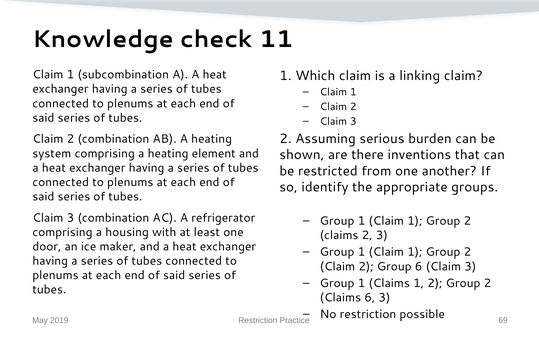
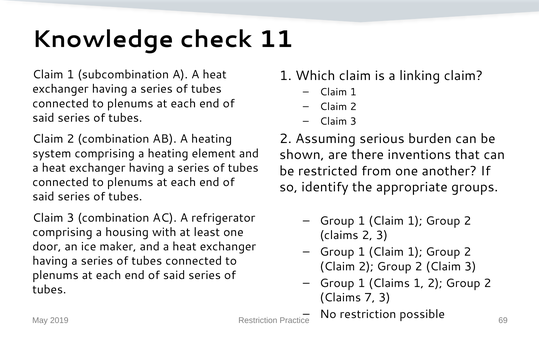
Claim 2 Group 6: 6 -> 2
Claims 6: 6 -> 7
